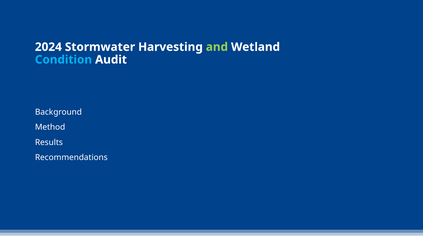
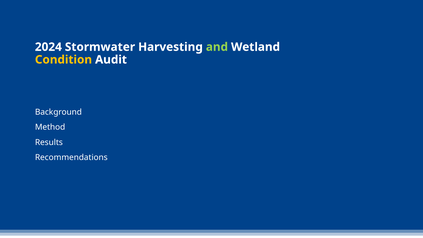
Condition colour: light blue -> yellow
